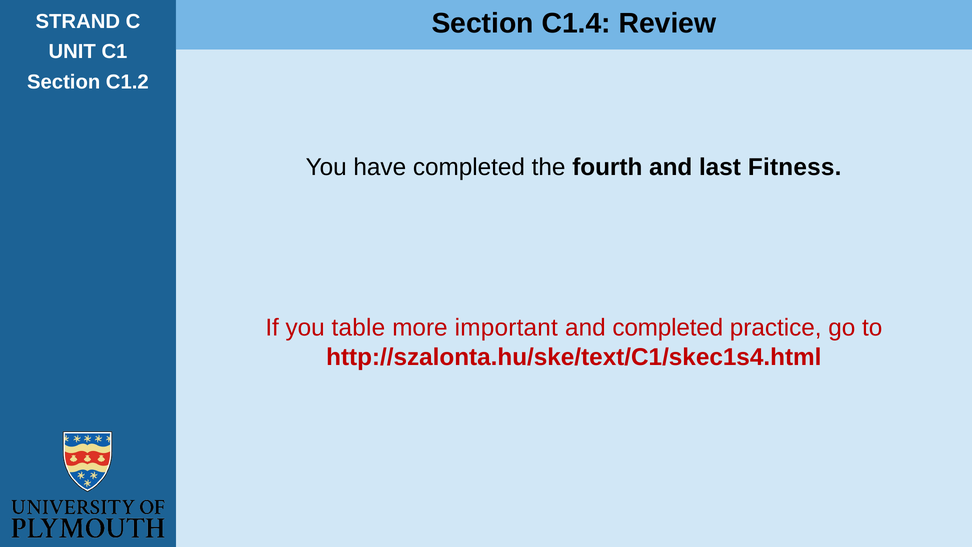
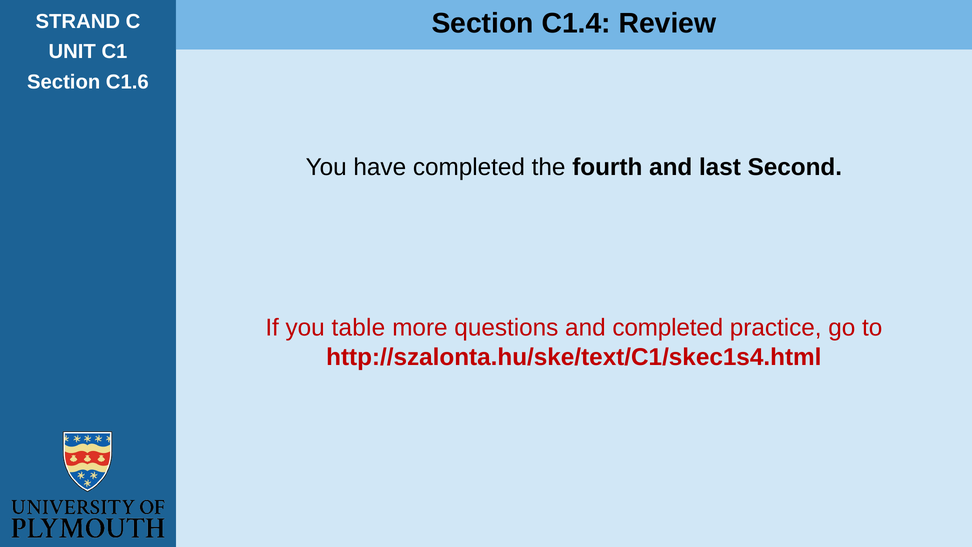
C1.2: C1.2 -> C1.6
Fitness: Fitness -> Second
important: important -> questions
